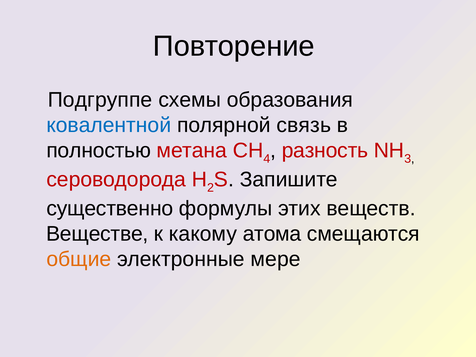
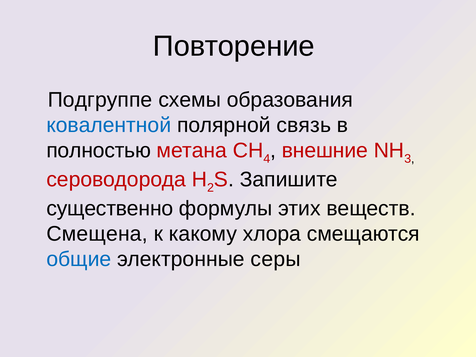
разность: разность -> внешние
Веществе: Веществе -> Смещена
атома: атома -> хлора
общие colour: orange -> blue
мере: мере -> серы
